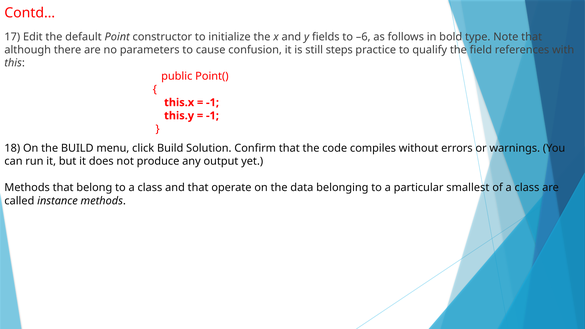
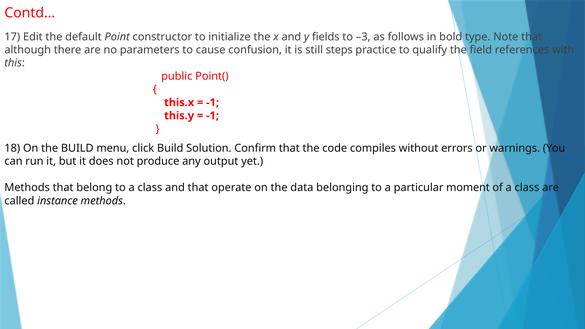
–6: –6 -> –3
smallest: smallest -> moment
